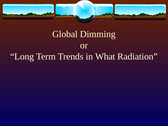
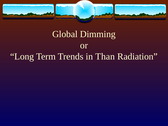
What: What -> Than
